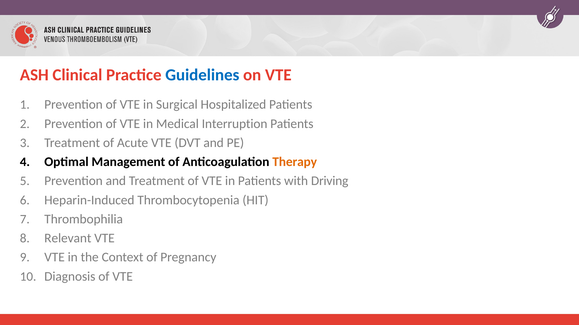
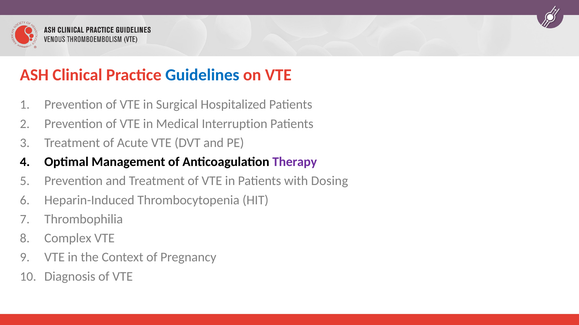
Therapy colour: orange -> purple
Driving: Driving -> Dosing
Relevant: Relevant -> Complex
